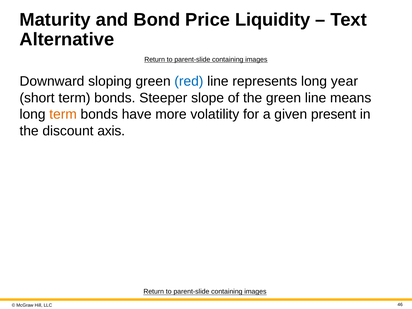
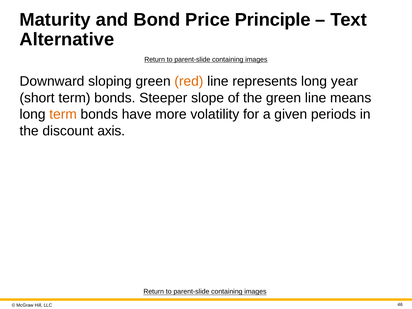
Liquidity: Liquidity -> Principle
red colour: blue -> orange
present: present -> periods
